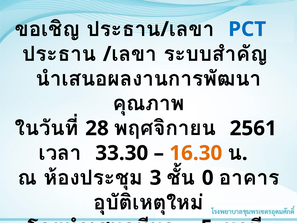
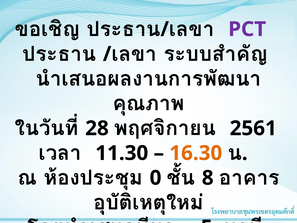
PCT colour: blue -> purple
33.30: 33.30 -> 11.30
3: 3 -> 0
0: 0 -> 8
